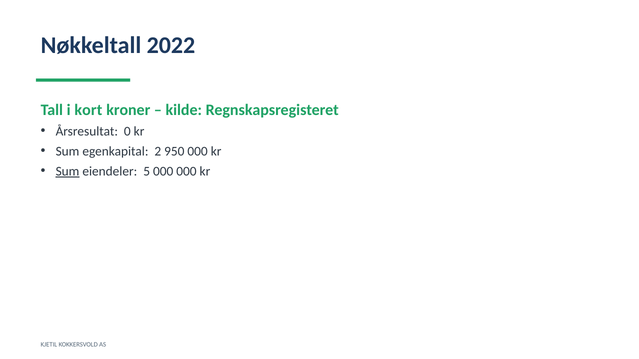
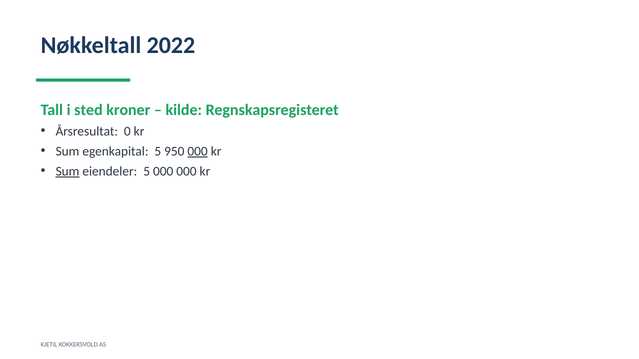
kort: kort -> sted
egenkapital 2: 2 -> 5
000 at (198, 151) underline: none -> present
